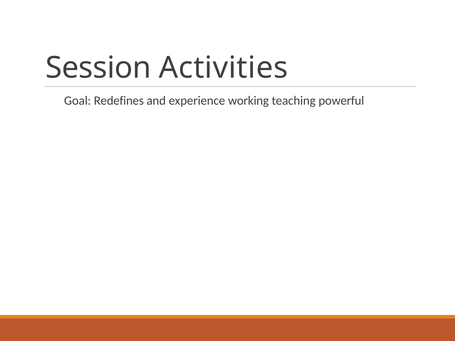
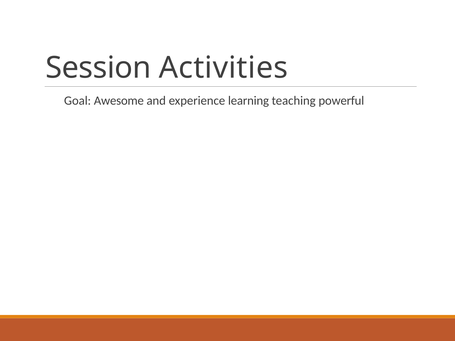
Redefines: Redefines -> Awesome
working: working -> learning
